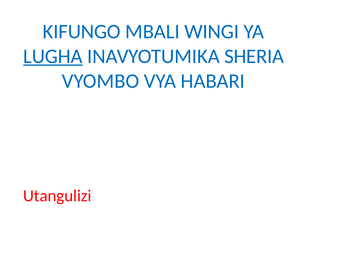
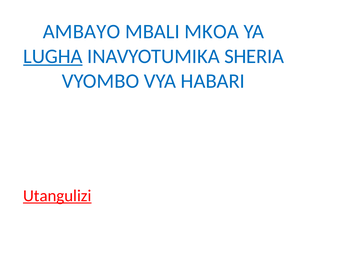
KIFUNGO: KIFUNGO -> AMBAYO
WINGI: WINGI -> MKOA
Utangulizi underline: none -> present
